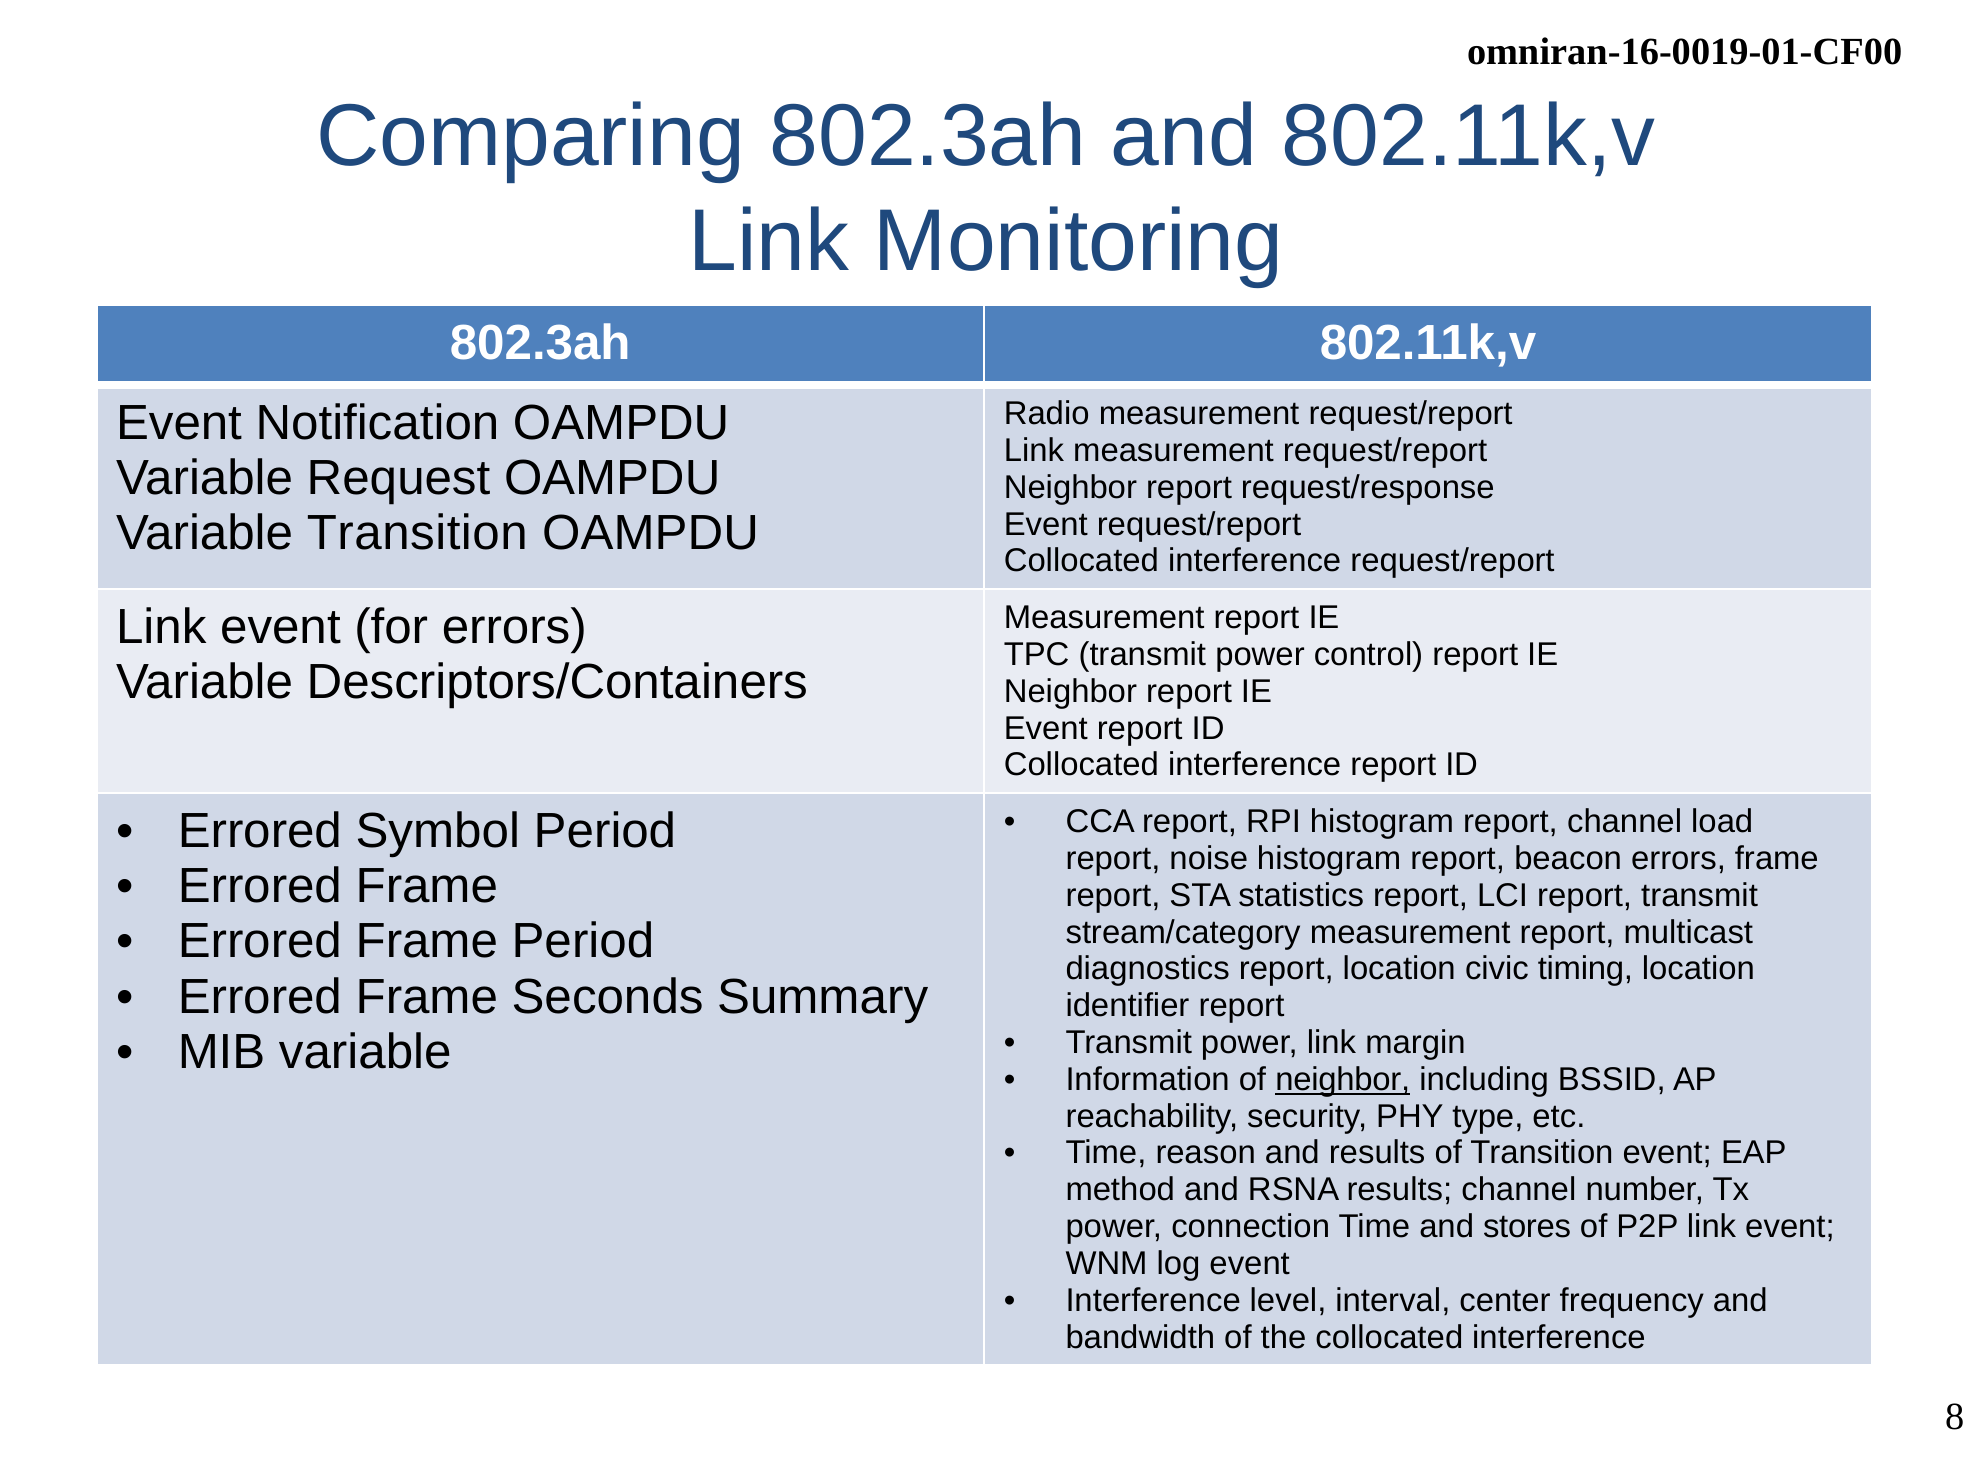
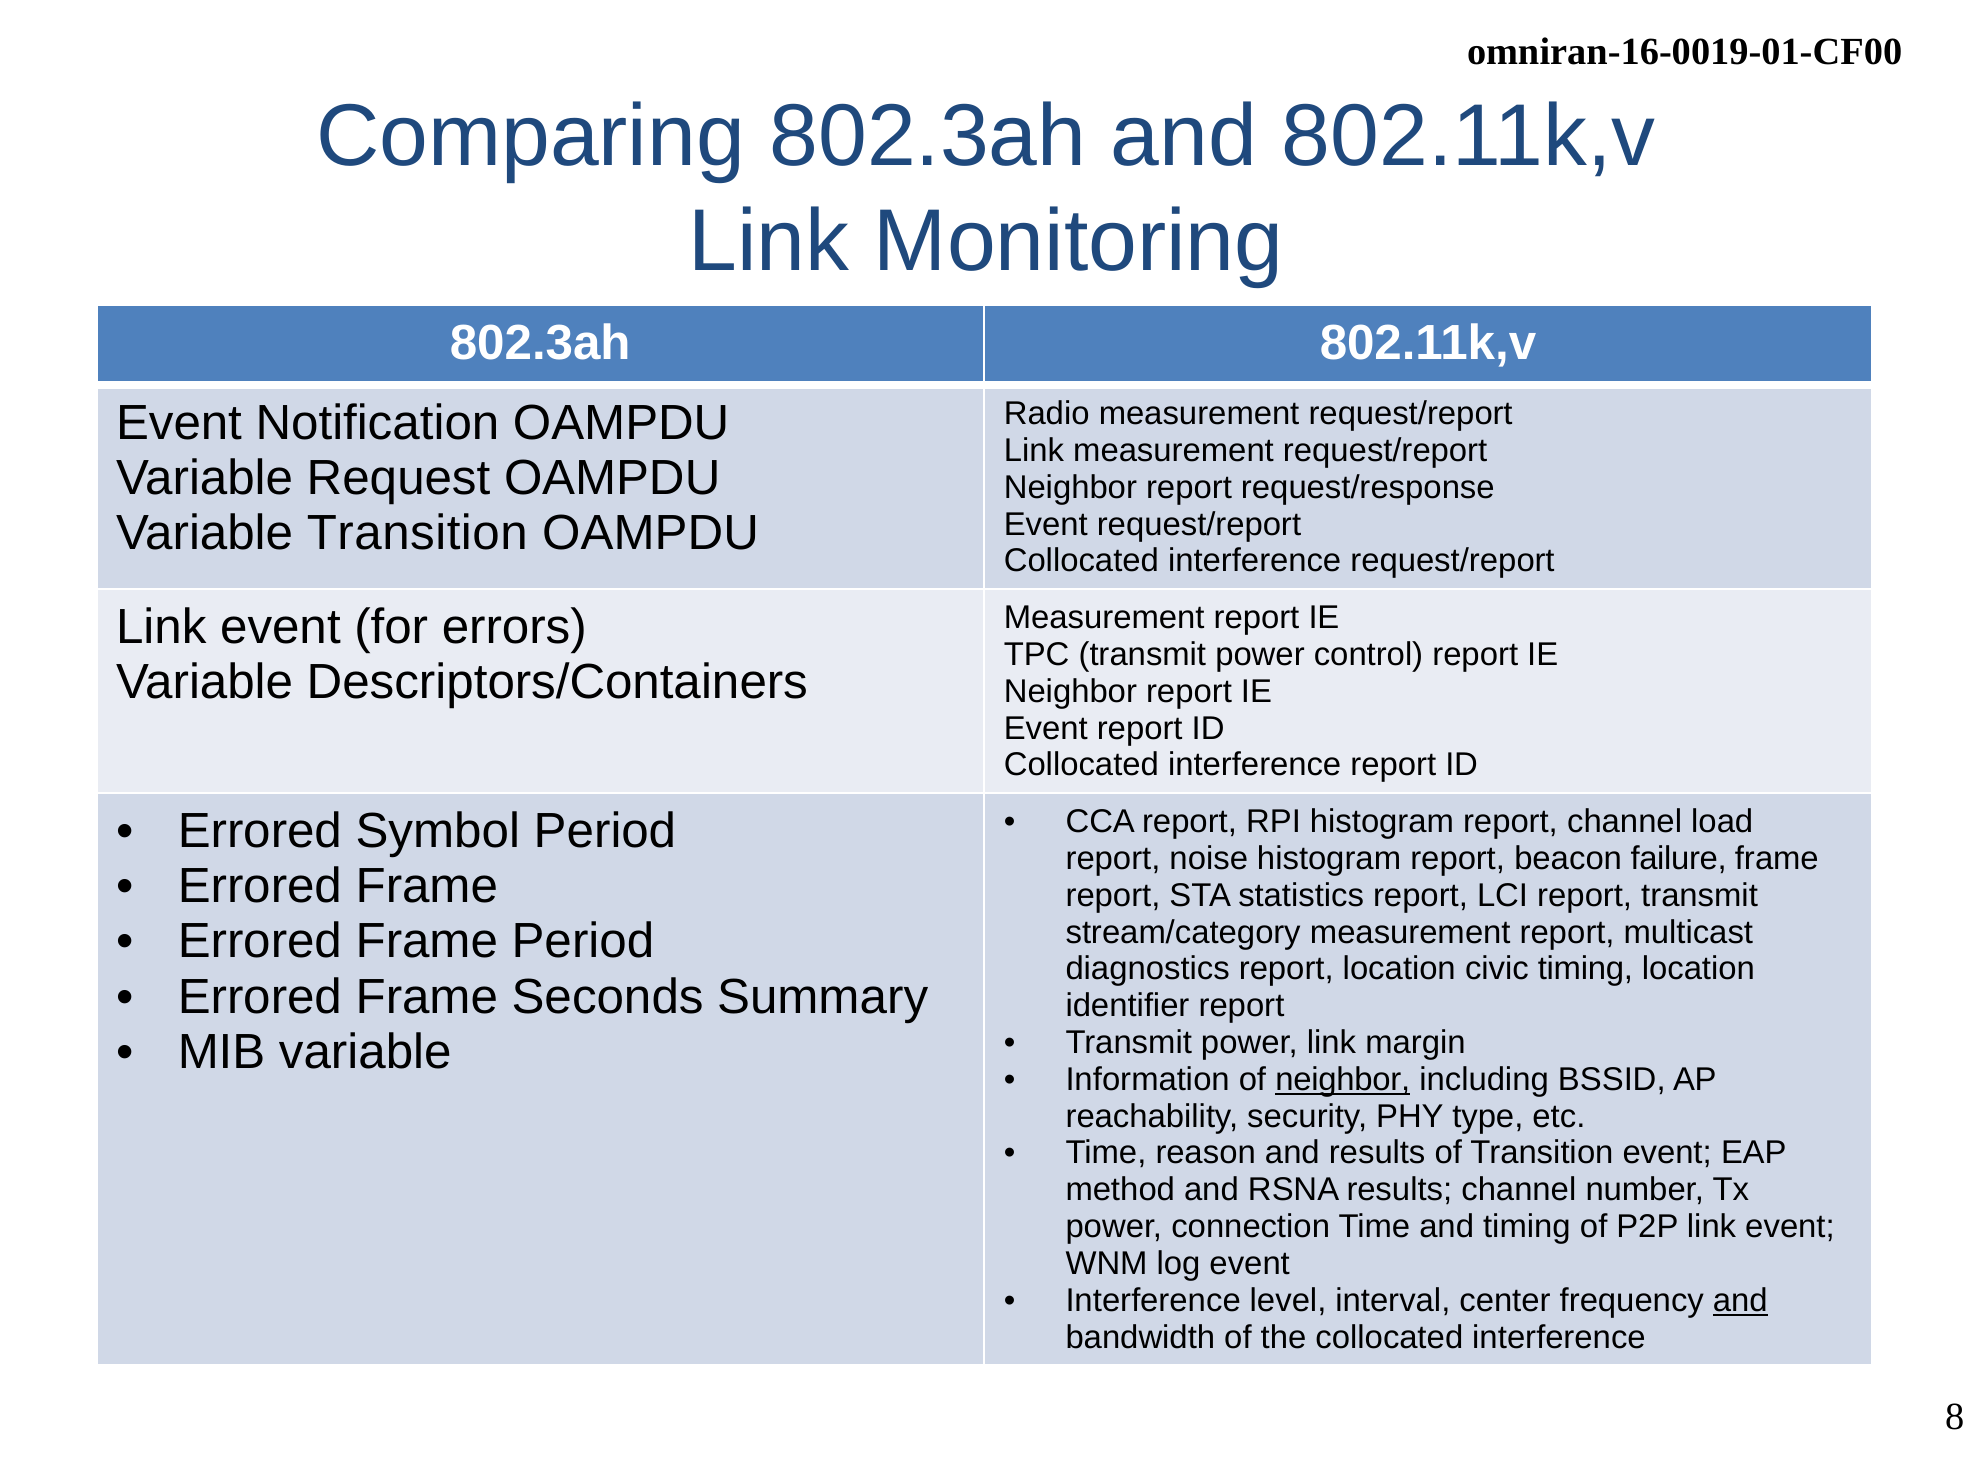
beacon errors: errors -> failure
and stores: stores -> timing
and at (1740, 1300) underline: none -> present
